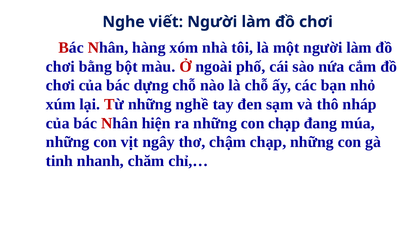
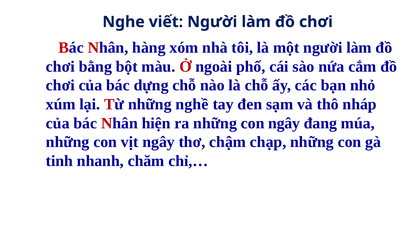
con chạp: chạp -> ngây
